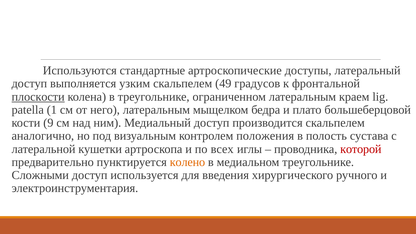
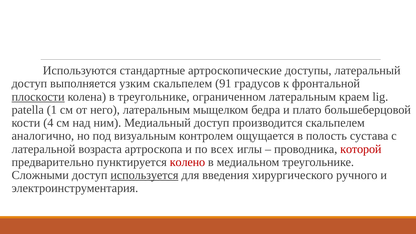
49: 49 -> 91
9: 9 -> 4
положения: положения -> ощущается
кушетки: кушетки -> возраста
колено colour: orange -> red
используется underline: none -> present
